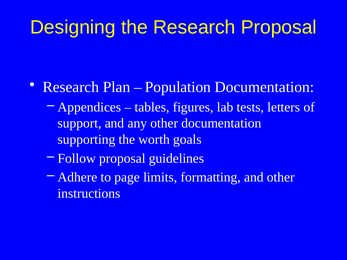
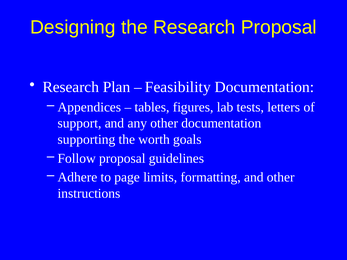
Population: Population -> Feasibility
